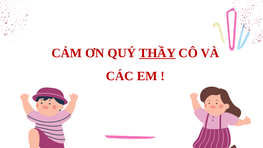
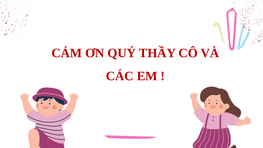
THẦY underline: present -> none
